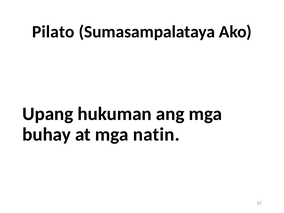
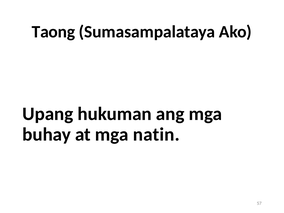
Pilato: Pilato -> Taong
